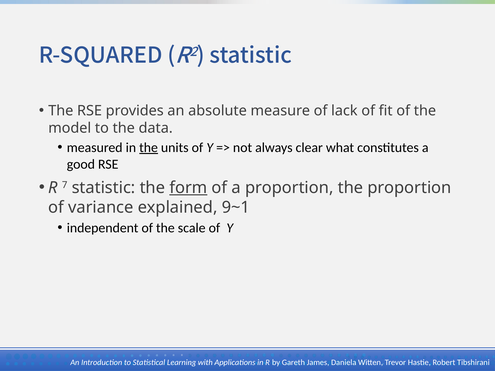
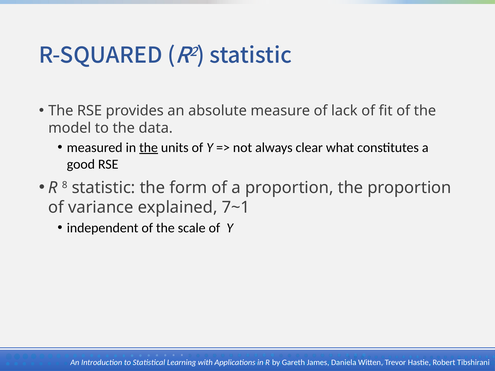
7: 7 -> 8
form underline: present -> none
9~1: 9~1 -> 7~1
